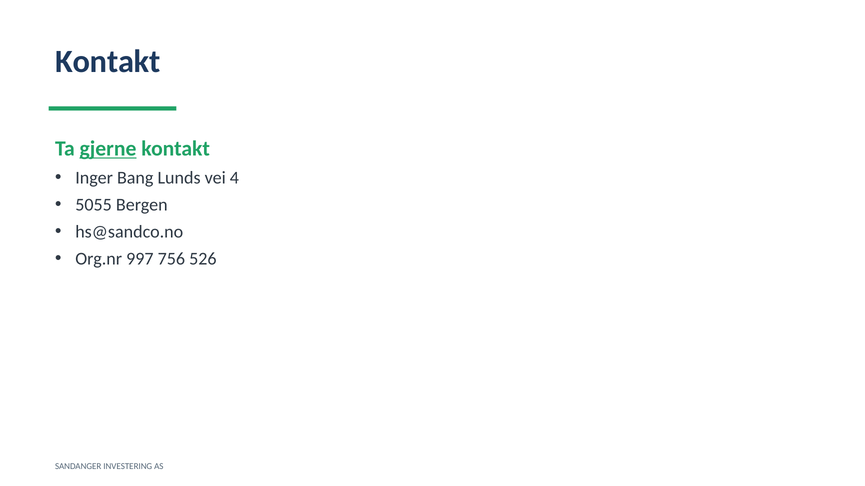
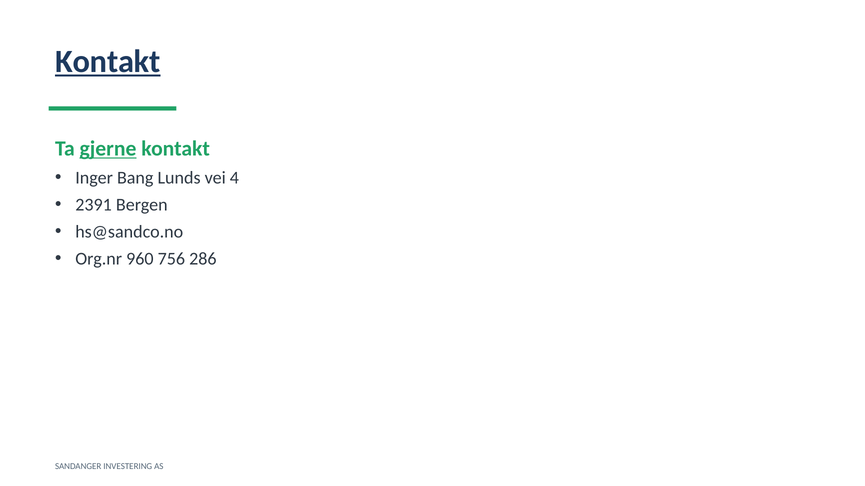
Kontakt at (108, 62) underline: none -> present
5055: 5055 -> 2391
997: 997 -> 960
526: 526 -> 286
